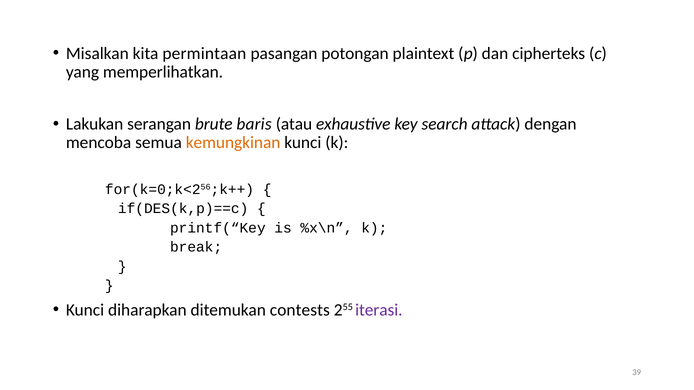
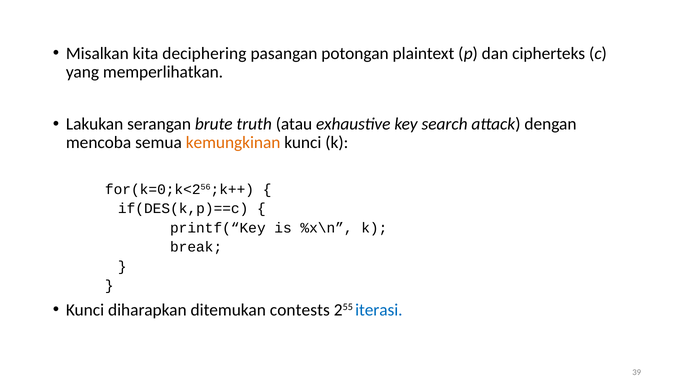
permintaan: permintaan -> deciphering
baris: baris -> truth
iterasi colour: purple -> blue
